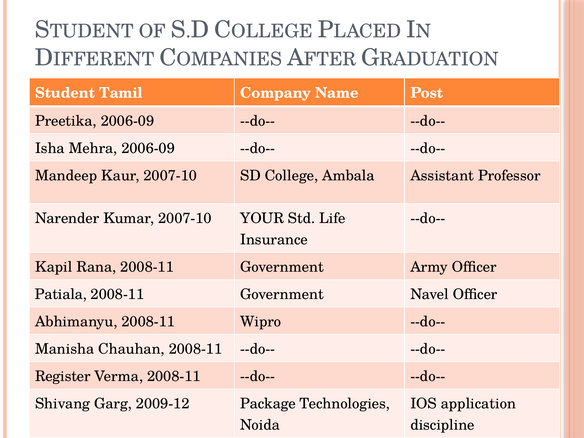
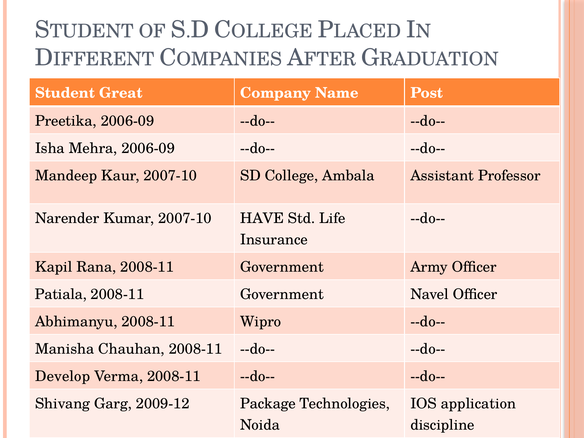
Tamil: Tamil -> Great
YOUR: YOUR -> HAVE
Register: Register -> Develop
